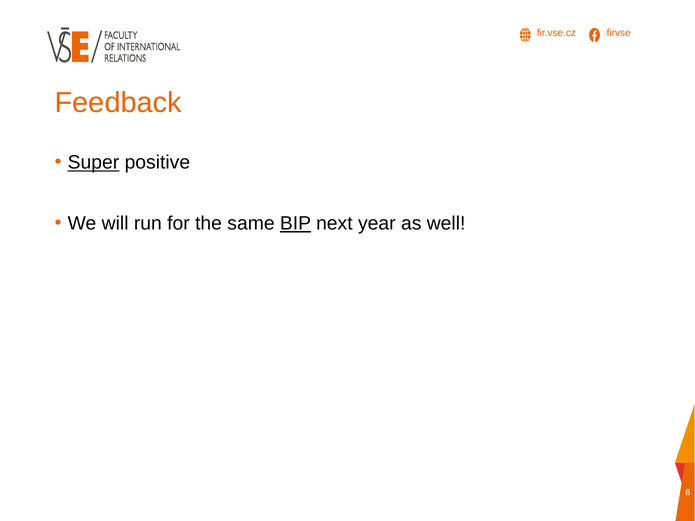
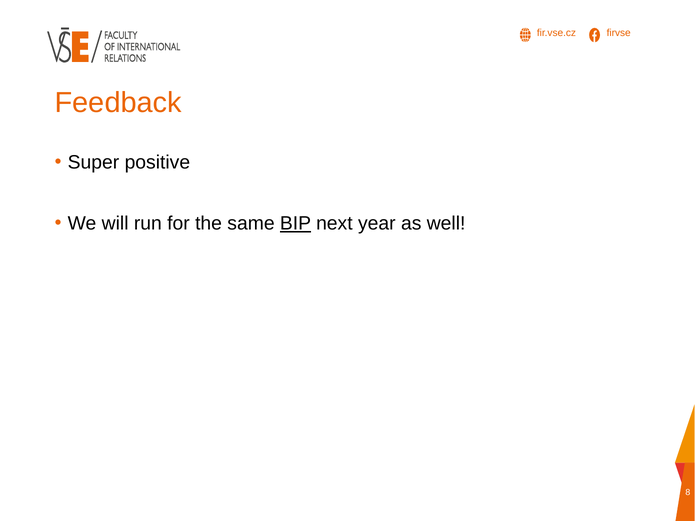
Super underline: present -> none
